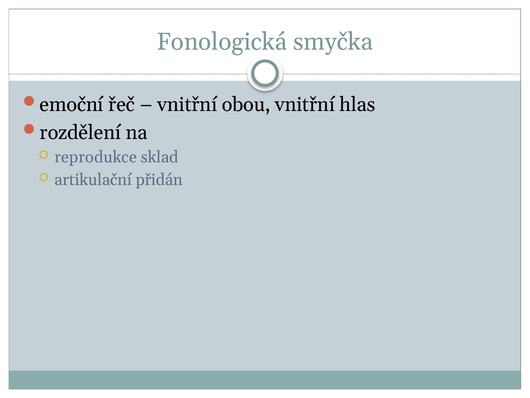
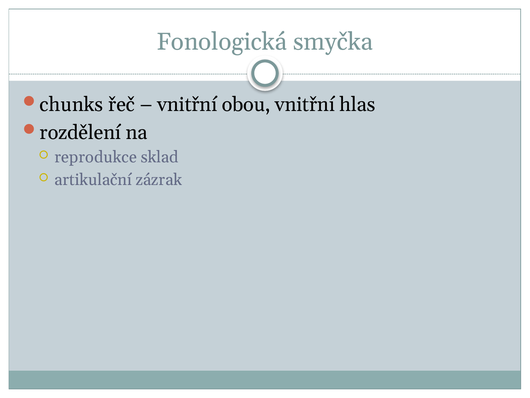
emoční: emoční -> chunks
přidán: přidán -> zázrak
